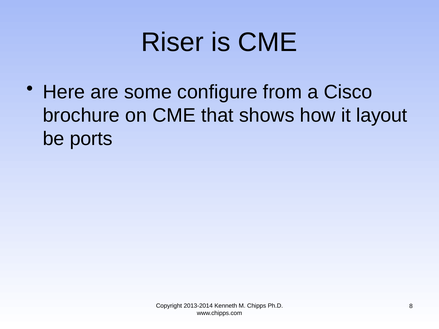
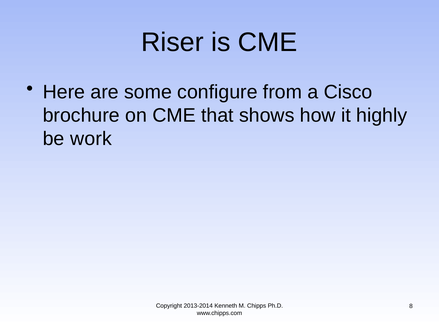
layout: layout -> highly
ports: ports -> work
